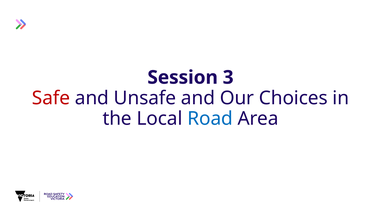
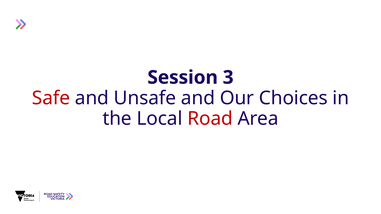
Road colour: blue -> red
